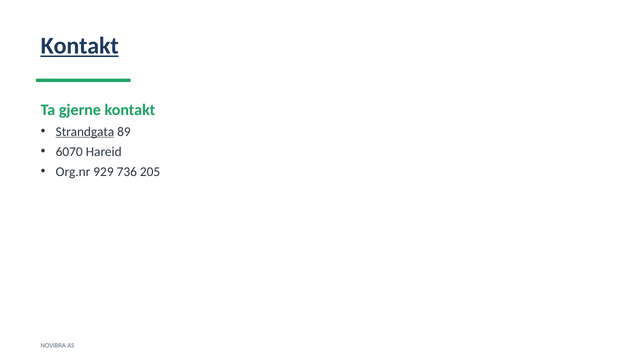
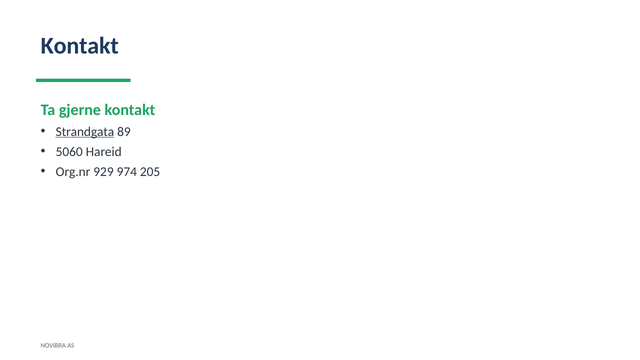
Kontakt at (80, 46) underline: present -> none
6070: 6070 -> 5060
736: 736 -> 974
